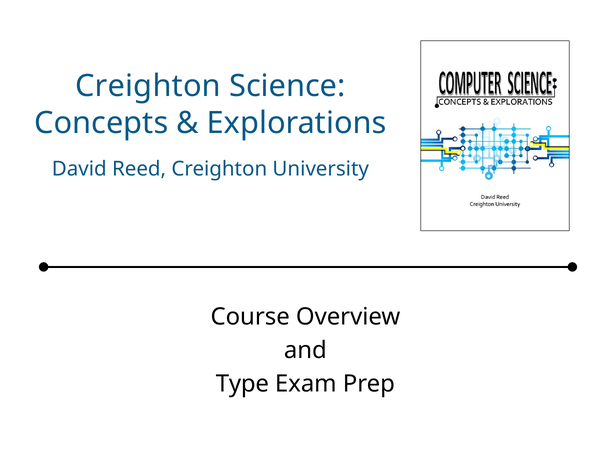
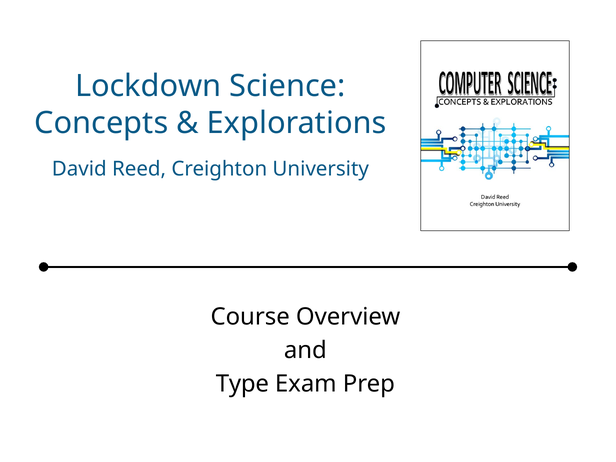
Creighton at (148, 86): Creighton -> Lockdown
